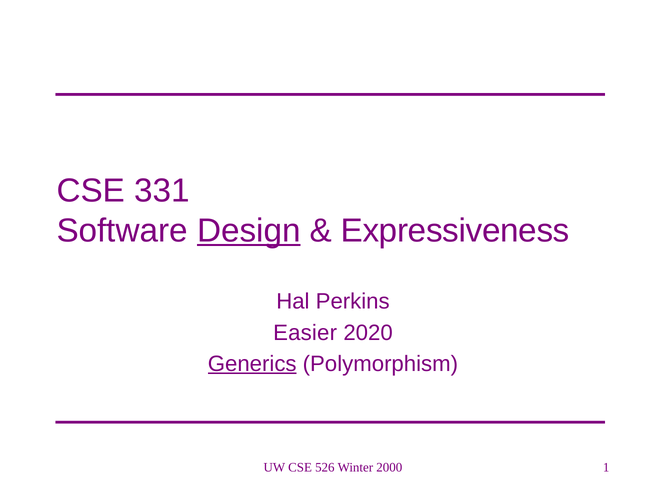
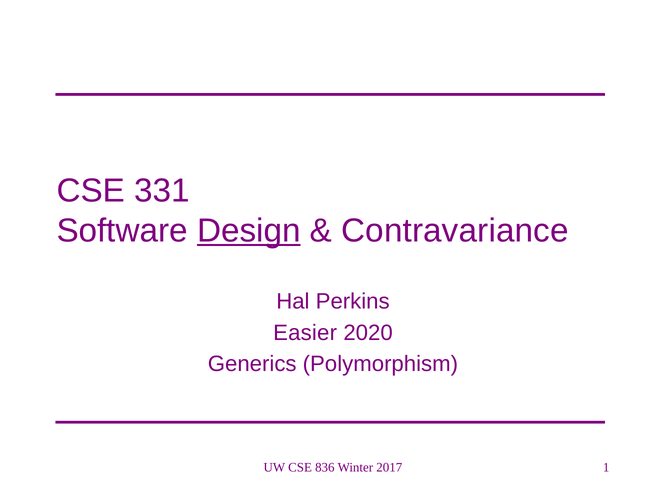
Expressiveness: Expressiveness -> Contravariance
Generics underline: present -> none
526: 526 -> 836
2000: 2000 -> 2017
